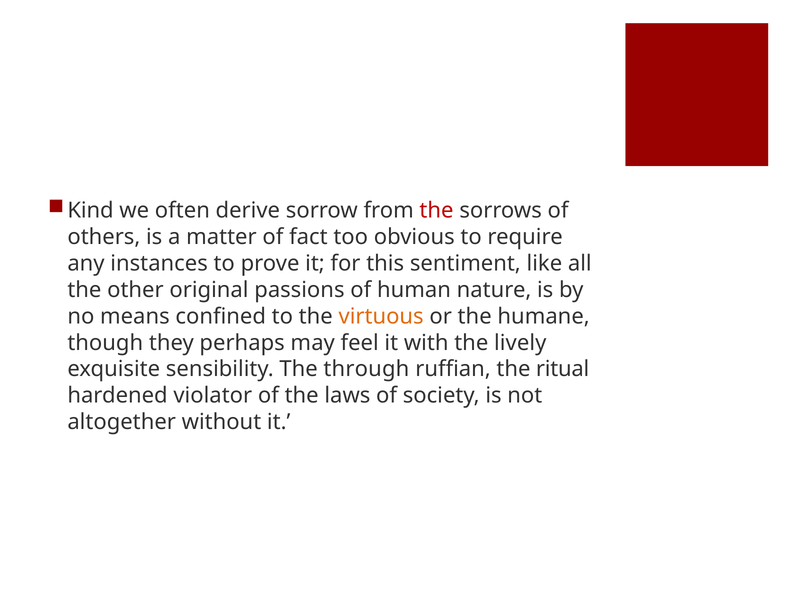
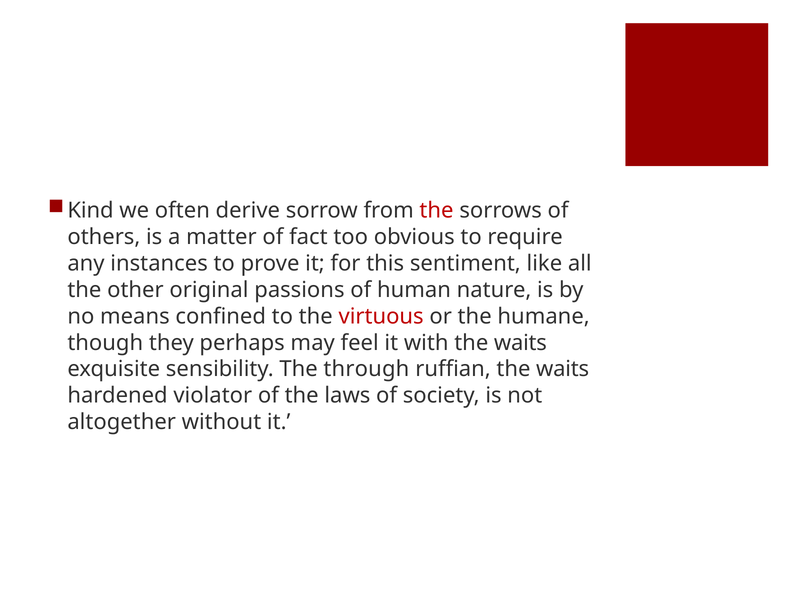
virtuous colour: orange -> red
with the lively: lively -> waits
ruffian the ritual: ritual -> waits
